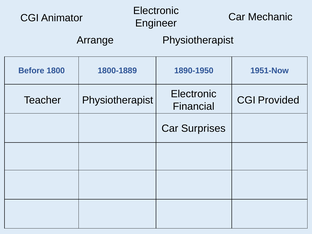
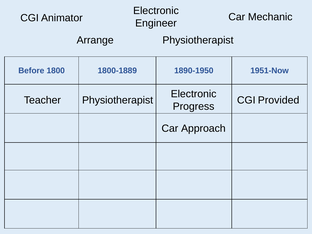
Financial: Financial -> Progress
Surprises: Surprises -> Approach
